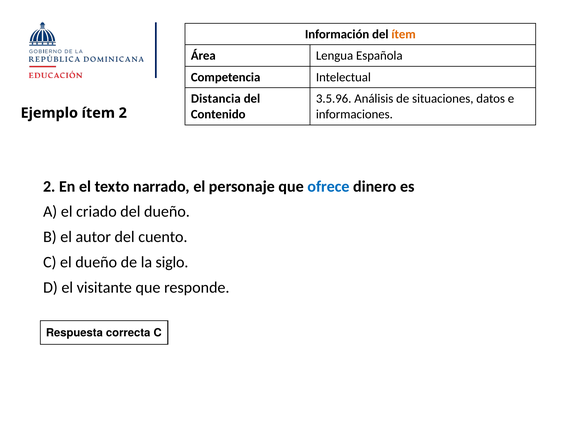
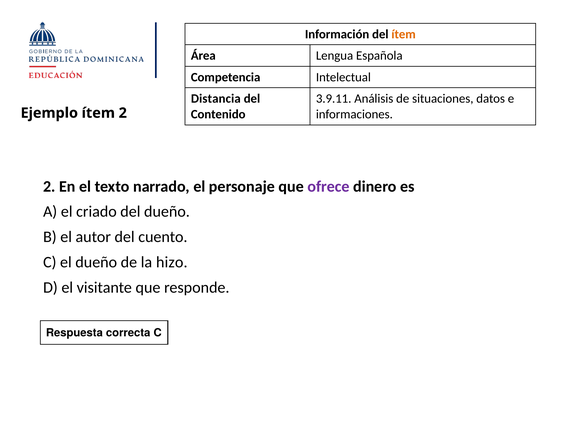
3.5.96: 3.5.96 -> 3.9.11
ofrece colour: blue -> purple
siglo: siglo -> hizo
